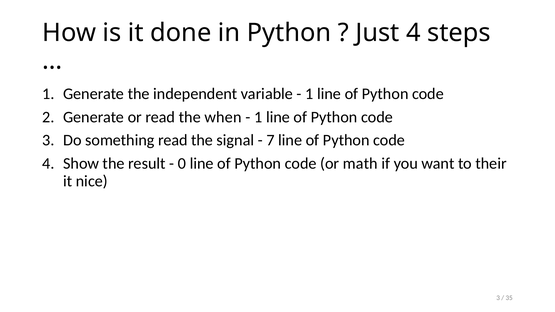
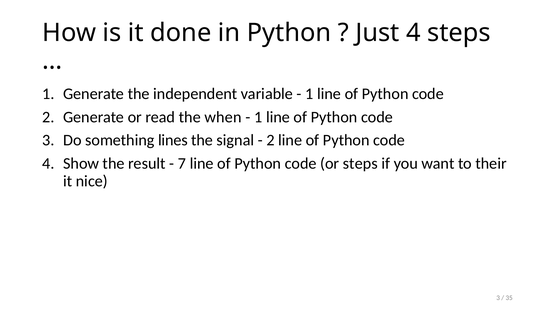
something read: read -> lines
7 at (270, 140): 7 -> 2
0: 0 -> 7
or math: math -> steps
